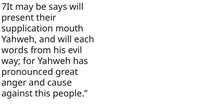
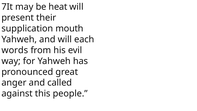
says: says -> heat
cause: cause -> called
